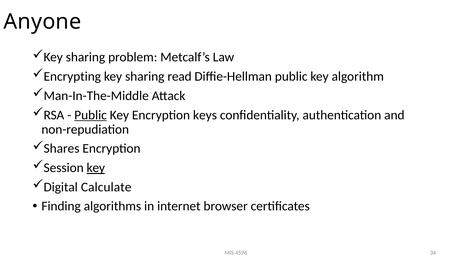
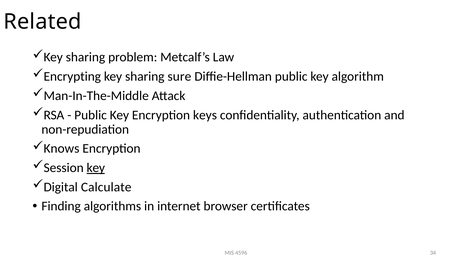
Anyone: Anyone -> Related
read: read -> sure
Public at (91, 115) underline: present -> none
Shares: Shares -> Knows
